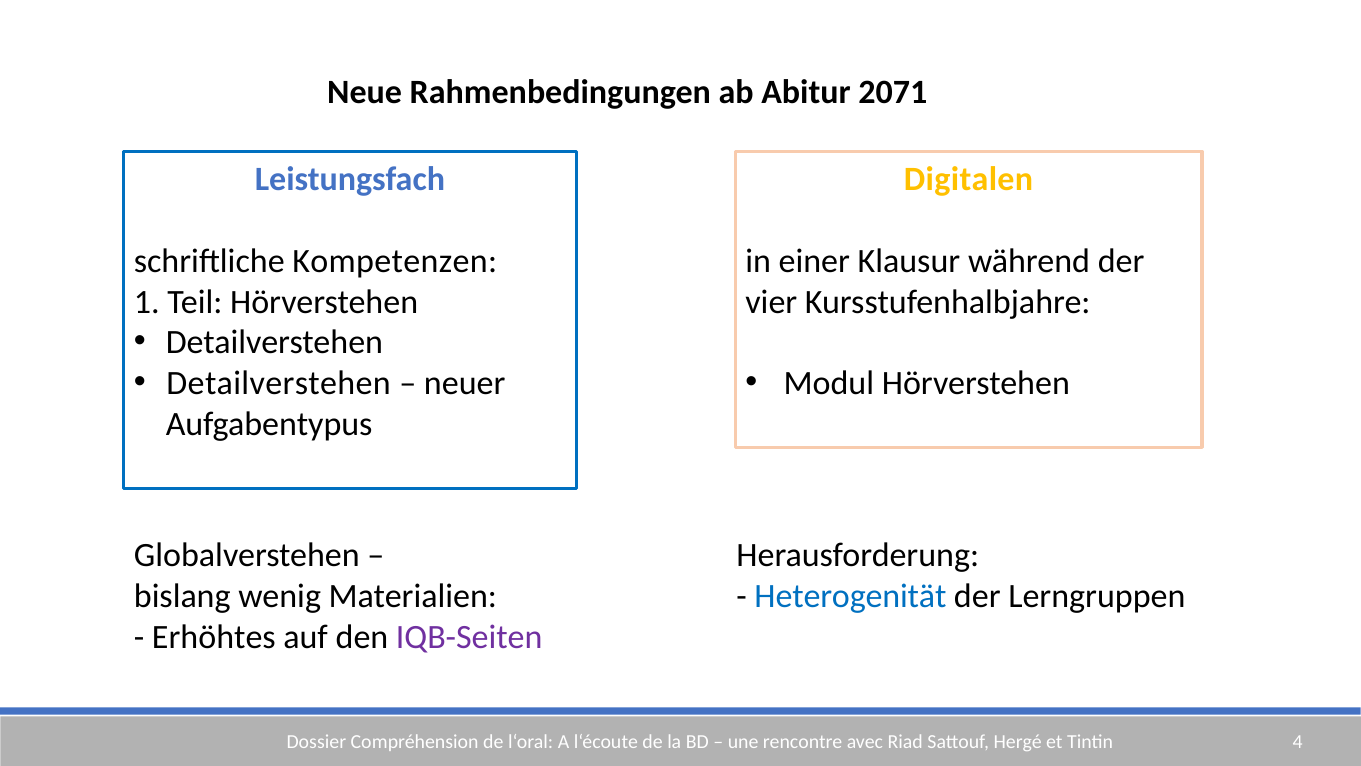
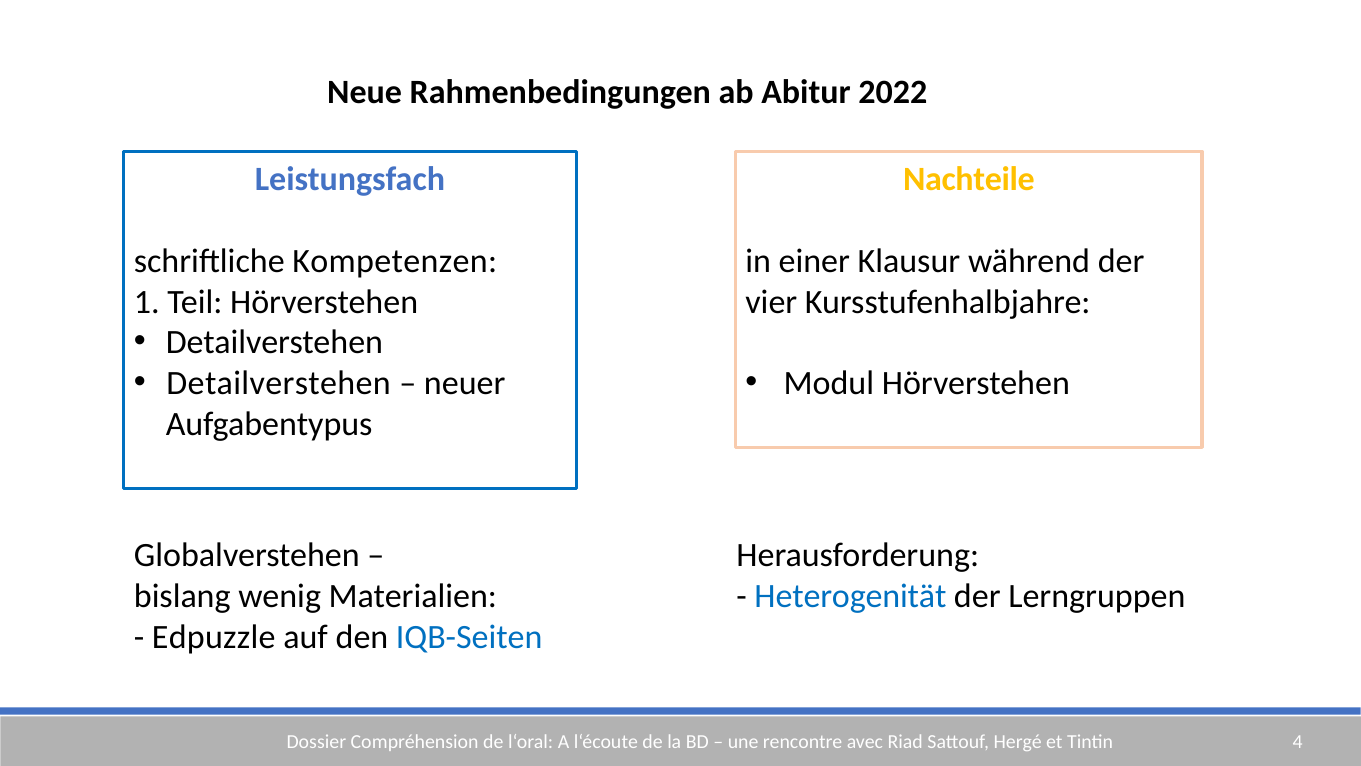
2071: 2071 -> 2022
Digitalen: Digitalen -> Nachteile
Erhöhtes: Erhöhtes -> Edpuzzle
IQB-Seiten colour: purple -> blue
